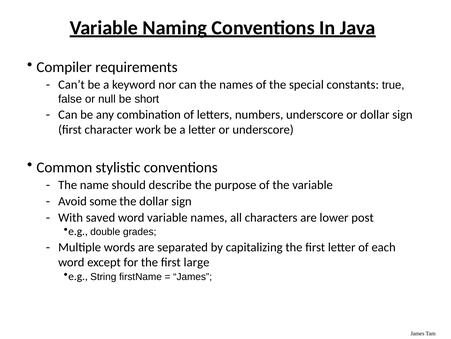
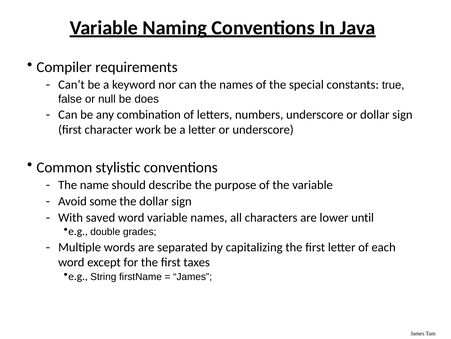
short: short -> does
post: post -> until
large: large -> taxes
